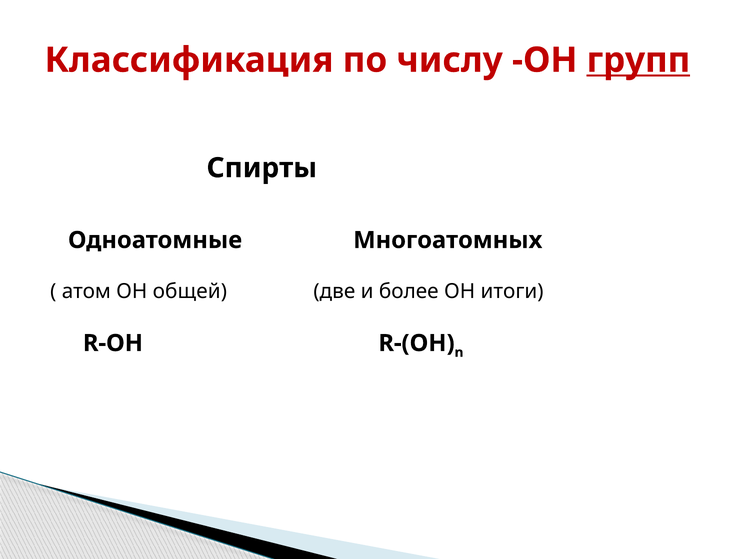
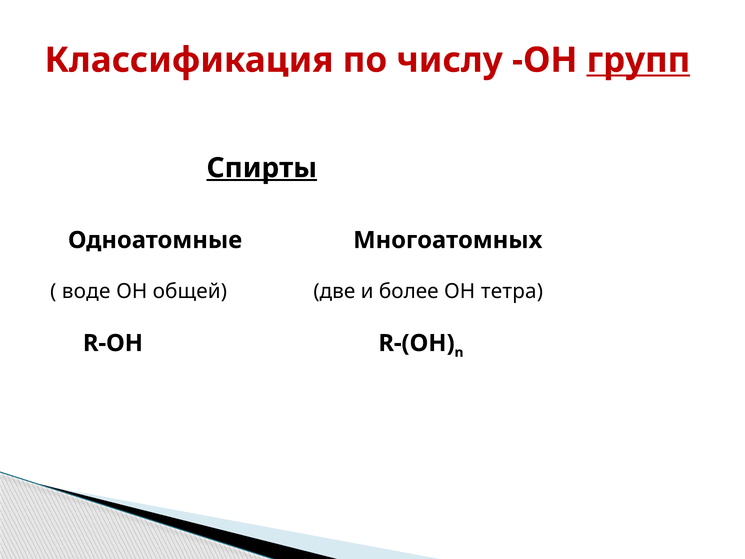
Спирты underline: none -> present
атом: атом -> воде
итоги: итоги -> тетра
